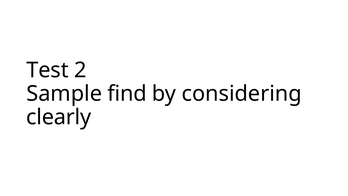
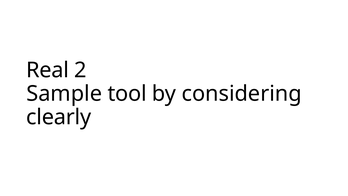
Test: Test -> Real
find: find -> tool
